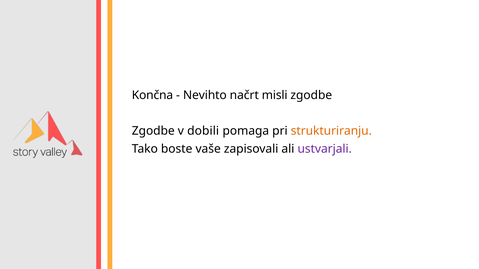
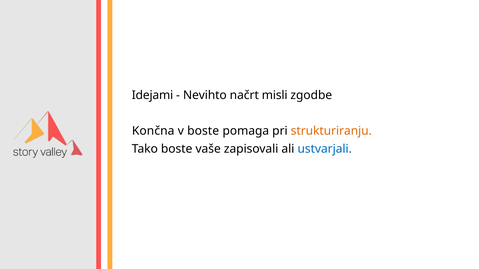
Končna: Končna -> Idejami
Zgodbe at (153, 131): Zgodbe -> Končna
v dobili: dobili -> boste
ustvarjali colour: purple -> blue
